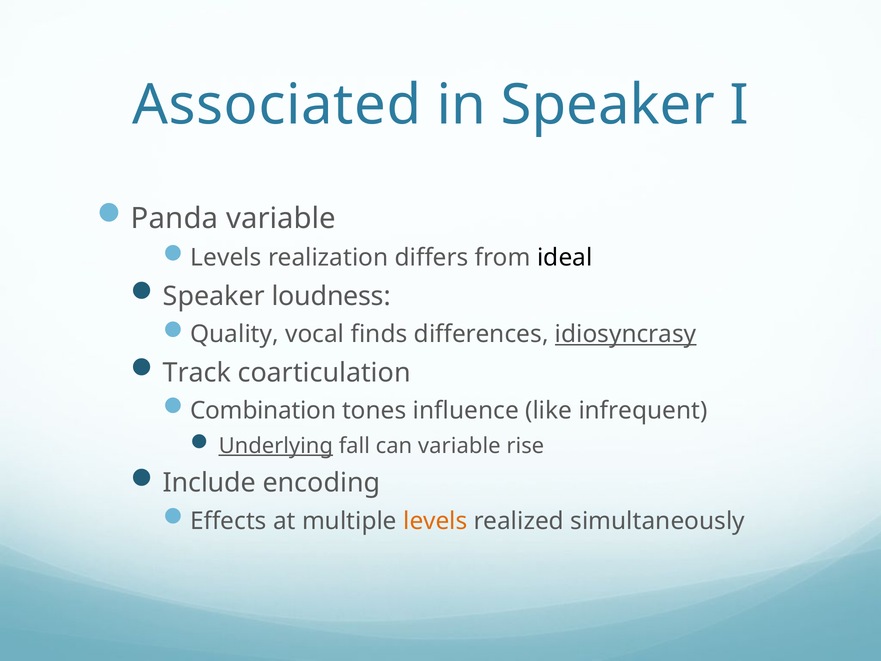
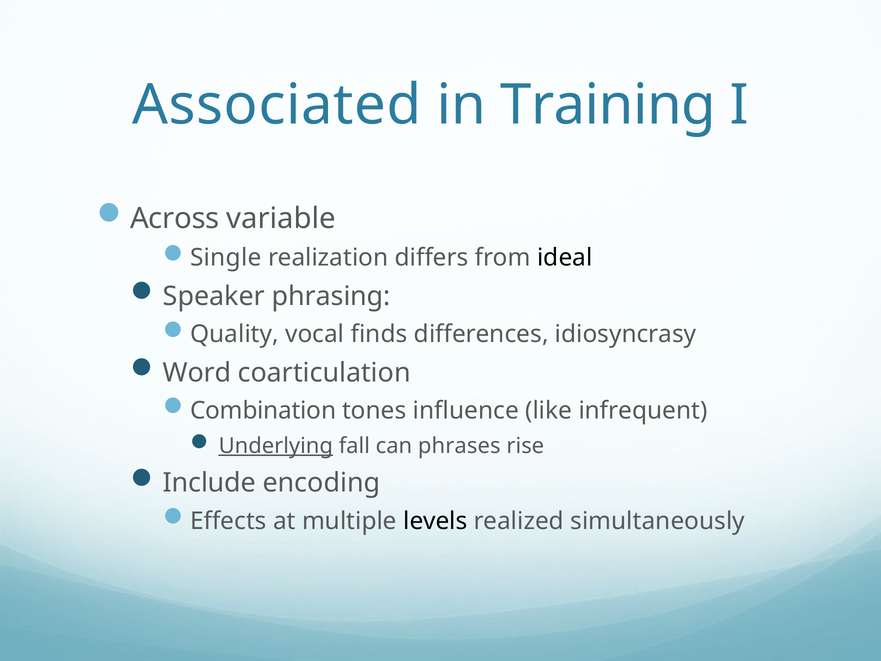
in Speaker: Speaker -> Training
Panda: Panda -> Across
Levels at (226, 258): Levels -> Single
loudness: loudness -> phrasing
idiosyncrasy underline: present -> none
Track: Track -> Word
can variable: variable -> phrases
levels at (435, 521) colour: orange -> black
